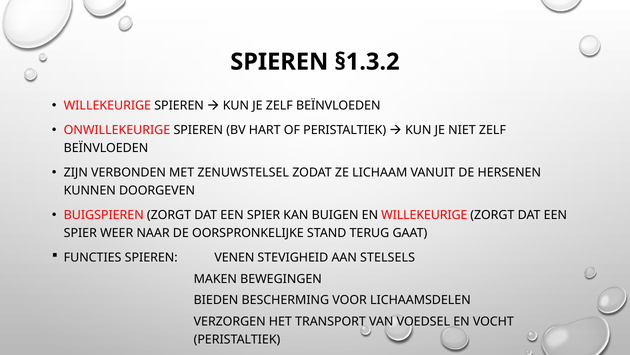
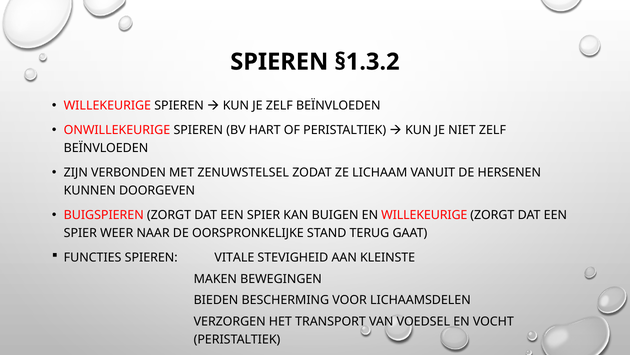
VENEN: VENEN -> VITALE
STELSELS: STELSELS -> KLEINSTE
